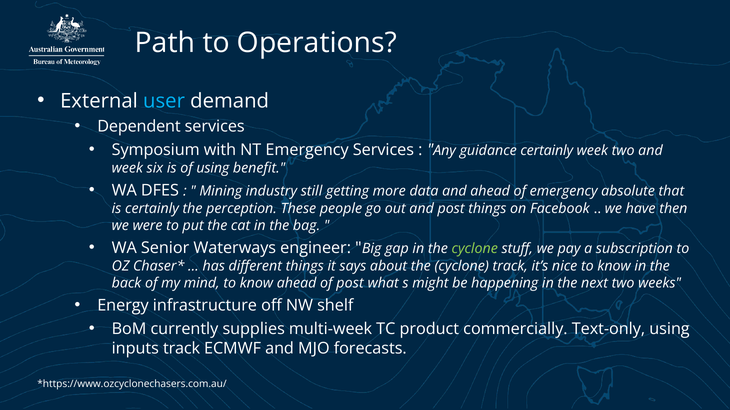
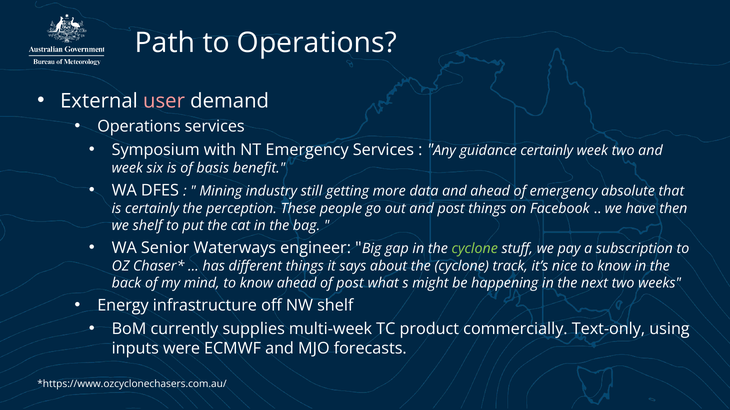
user colour: light blue -> pink
Dependent at (139, 127): Dependent -> Operations
of using: using -> basis
we were: were -> shelf
inputs track: track -> were
